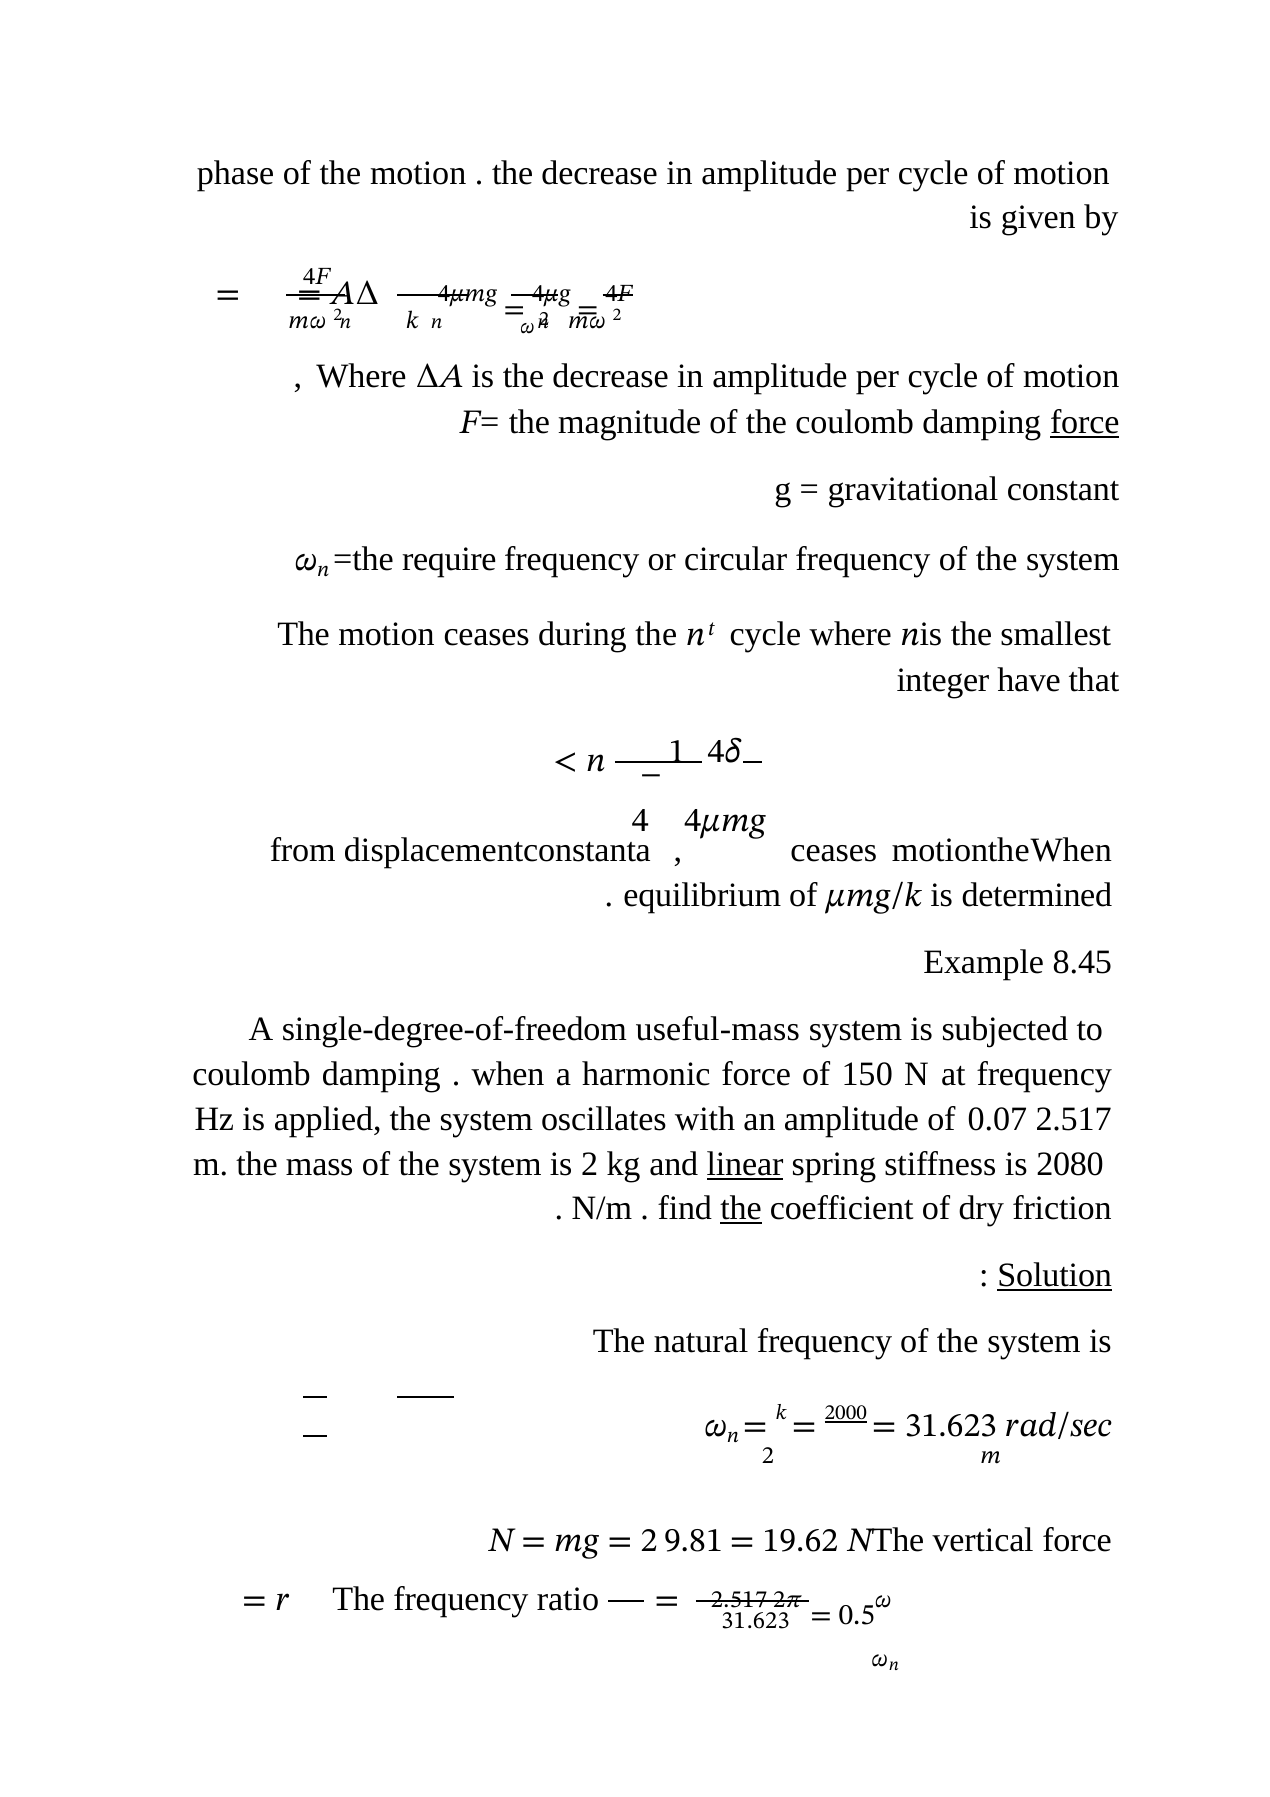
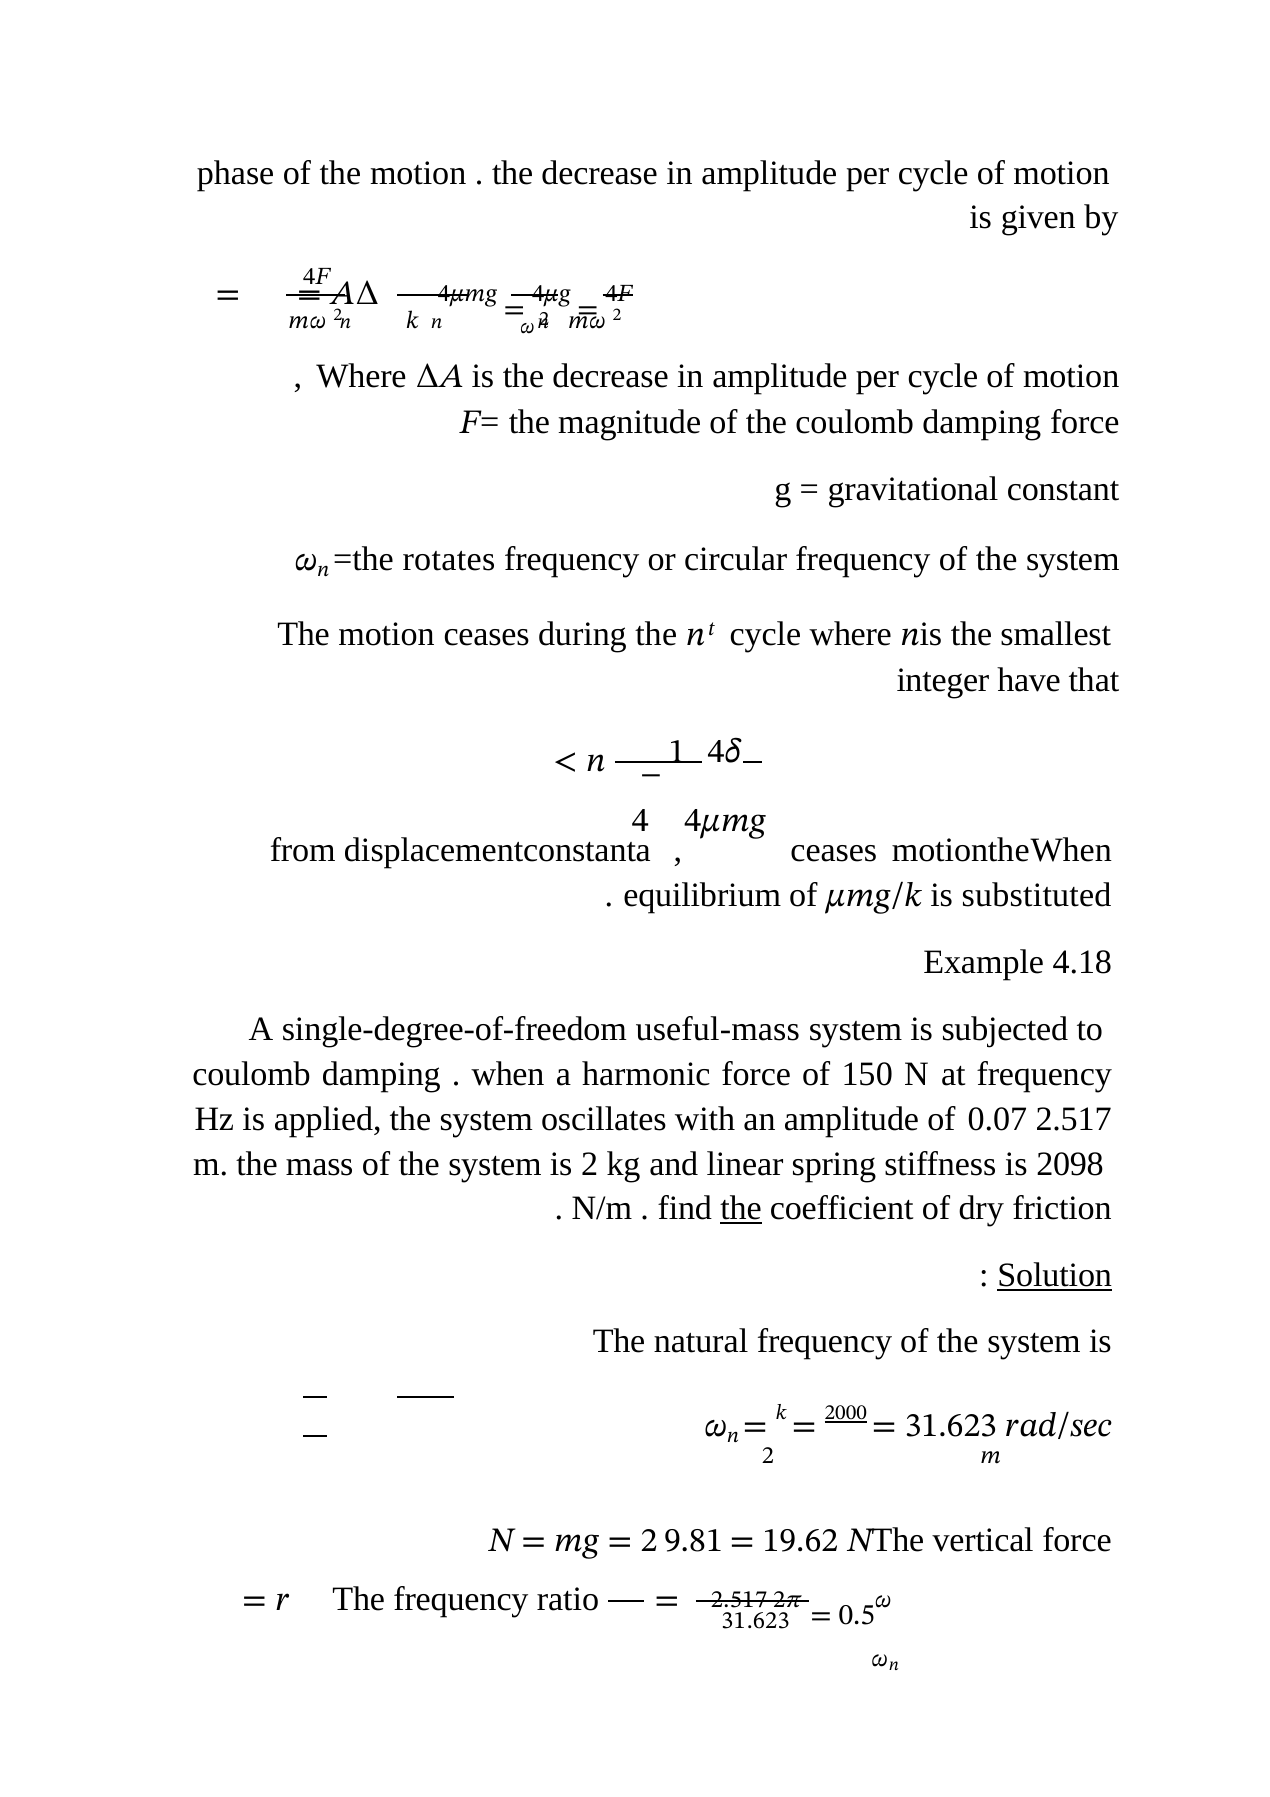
force at (1085, 423) underline: present -> none
require: require -> rotates
determined: determined -> substituted
8.45: 8.45 -> 4.18
linear underline: present -> none
2080: 2080 -> 2098
